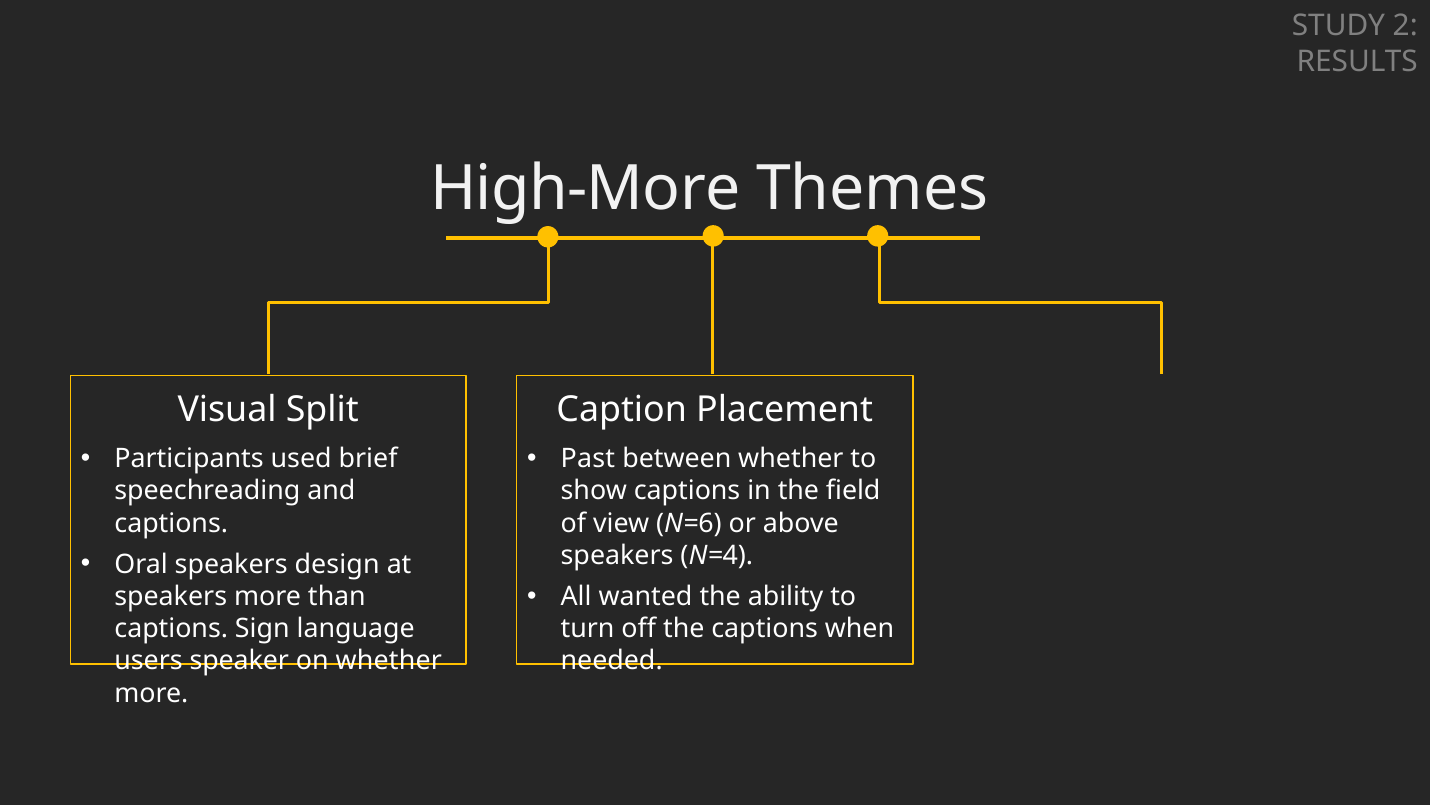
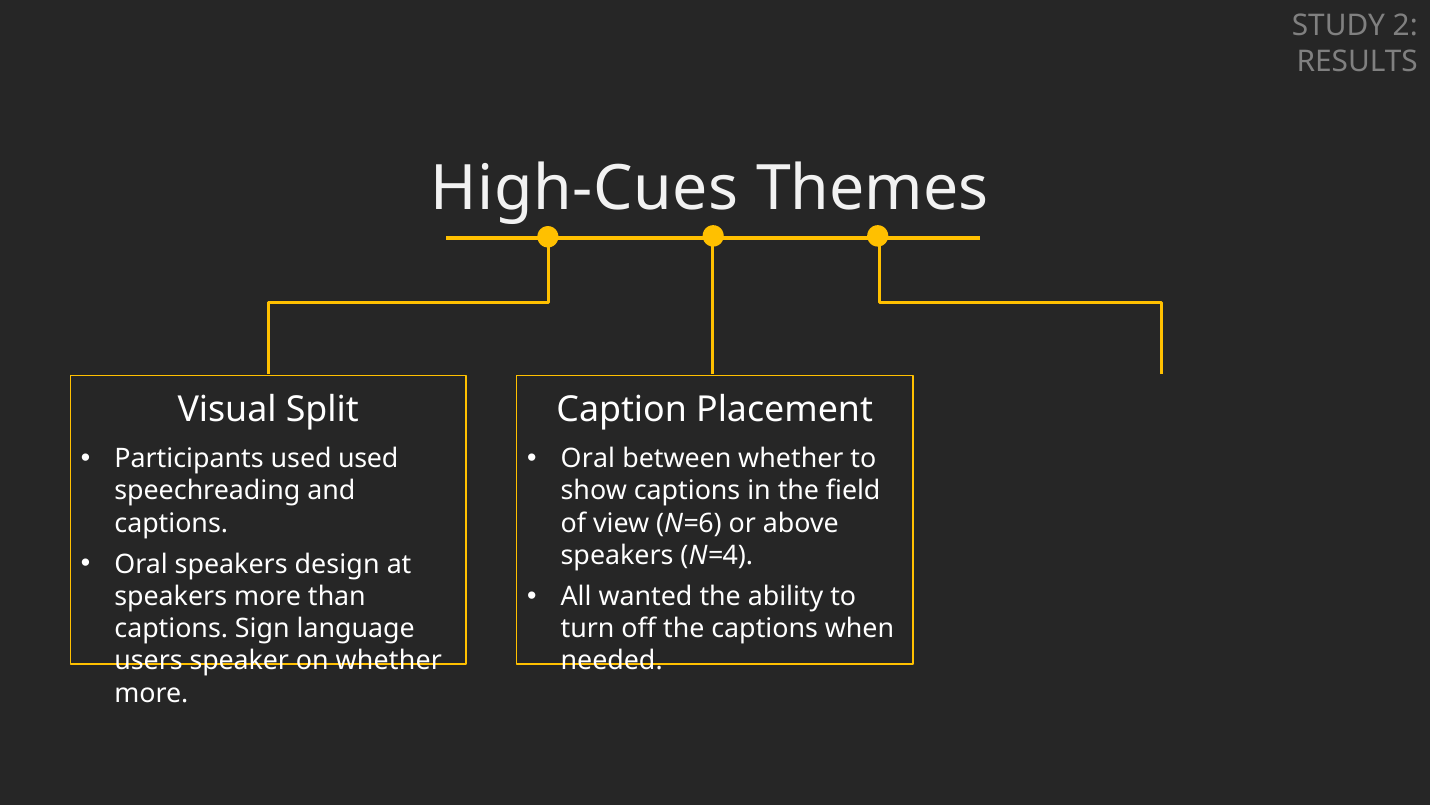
High-More: High-More -> High-Cues
used brief: brief -> used
Past at (588, 458): Past -> Oral
